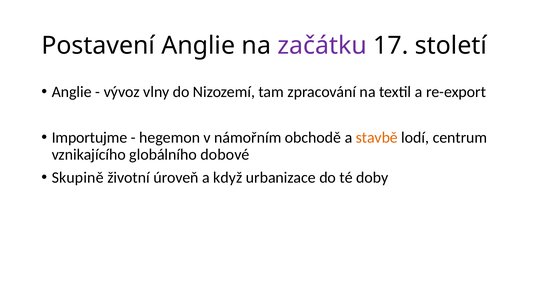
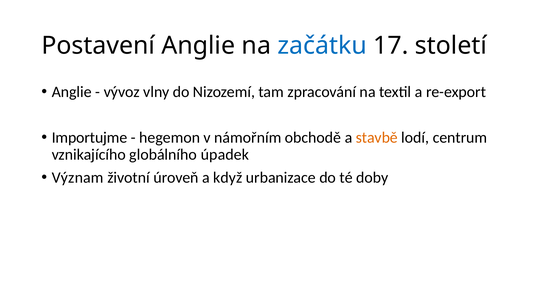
začátku colour: purple -> blue
dobové: dobové -> úpadek
Skupině: Skupině -> Význam
